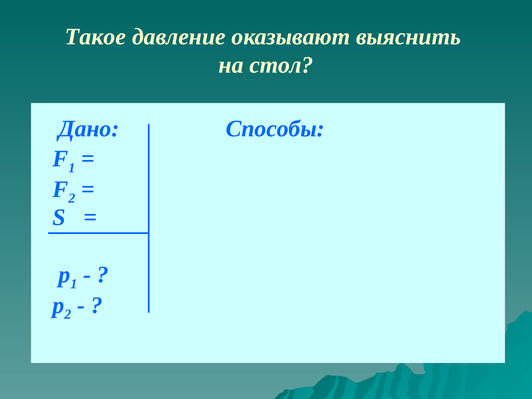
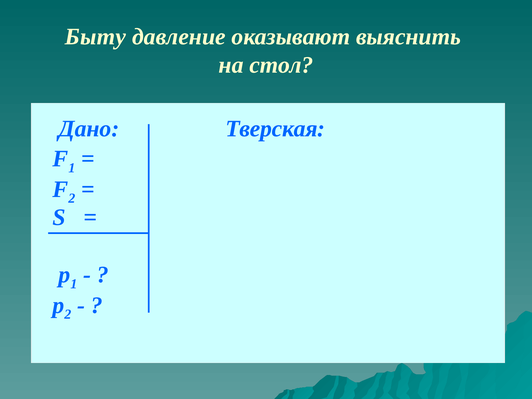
Такое: Такое -> Быту
Способы: Способы -> Тверская
